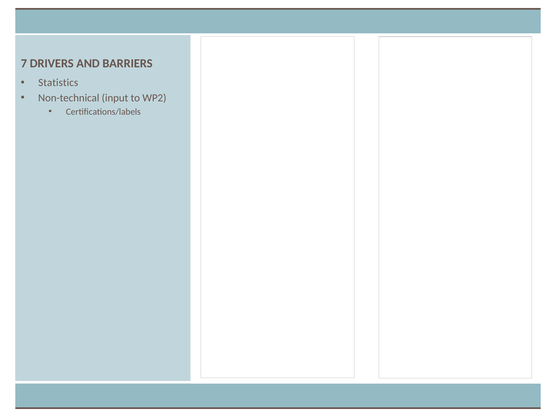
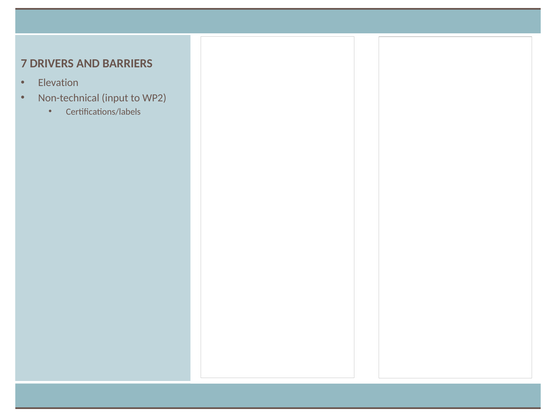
Statistics: Statistics -> Elevation
